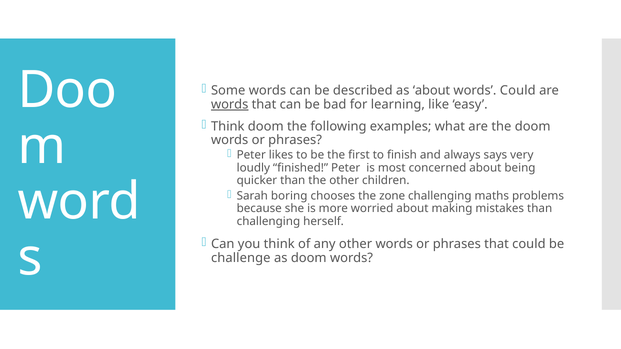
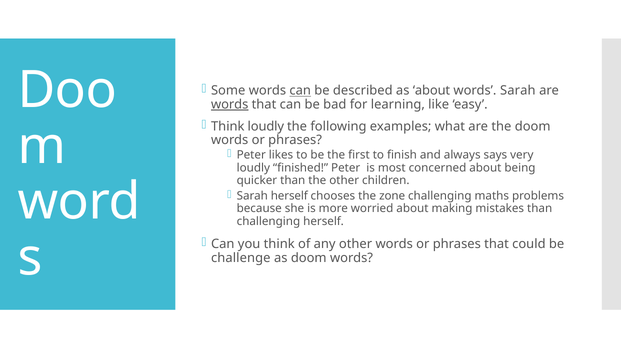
can at (300, 91) underline: none -> present
words Could: Could -> Sarah
Think doom: doom -> loudly
Sarah boring: boring -> herself
